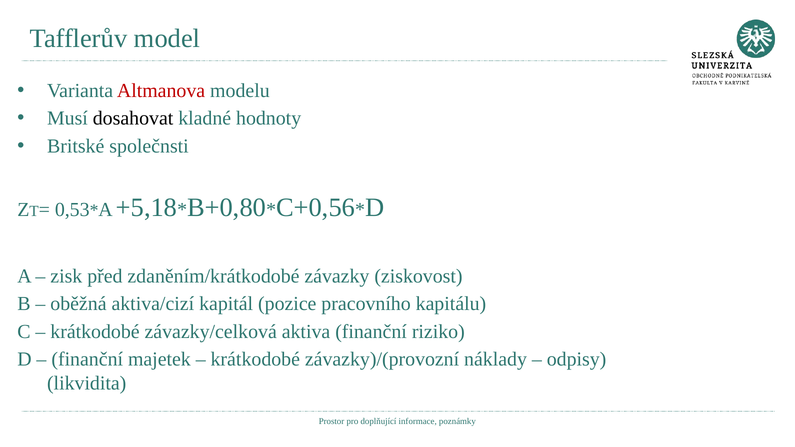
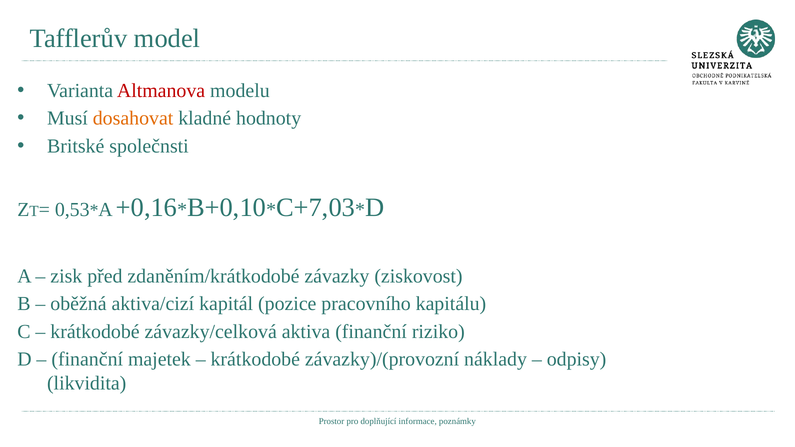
dosahovat colour: black -> orange
+5,18: +5,18 -> +0,16
B+0,80: B+0,80 -> B+0,10
C+0,56: C+0,56 -> C+7,03
